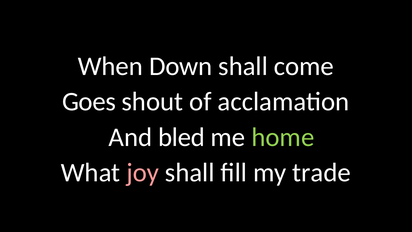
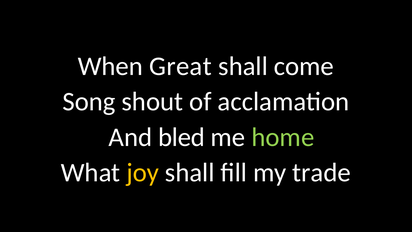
Down: Down -> Great
Goes: Goes -> Song
joy colour: pink -> yellow
